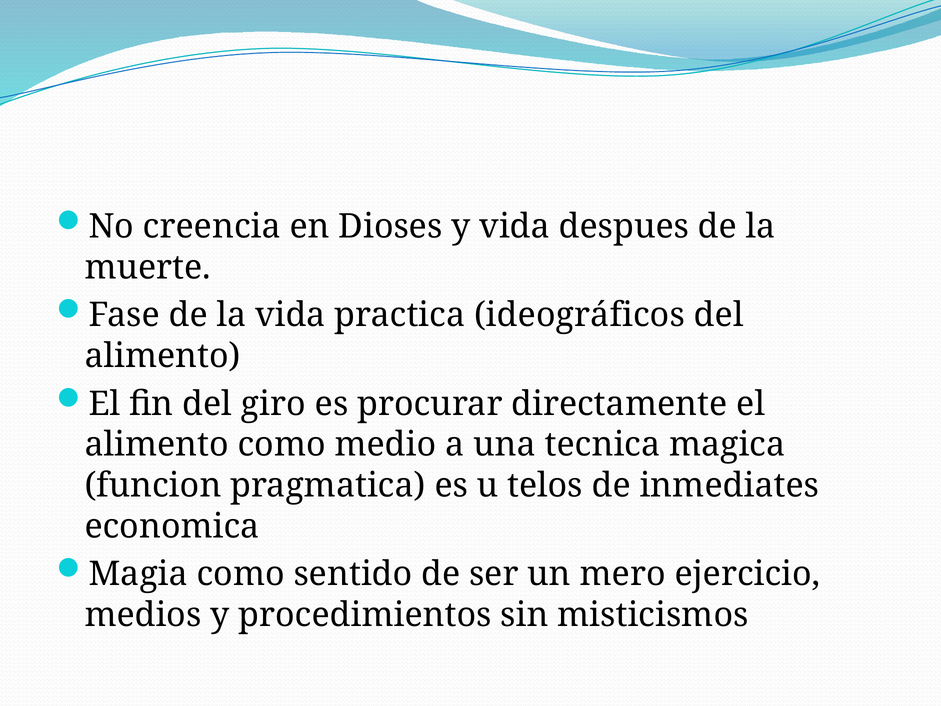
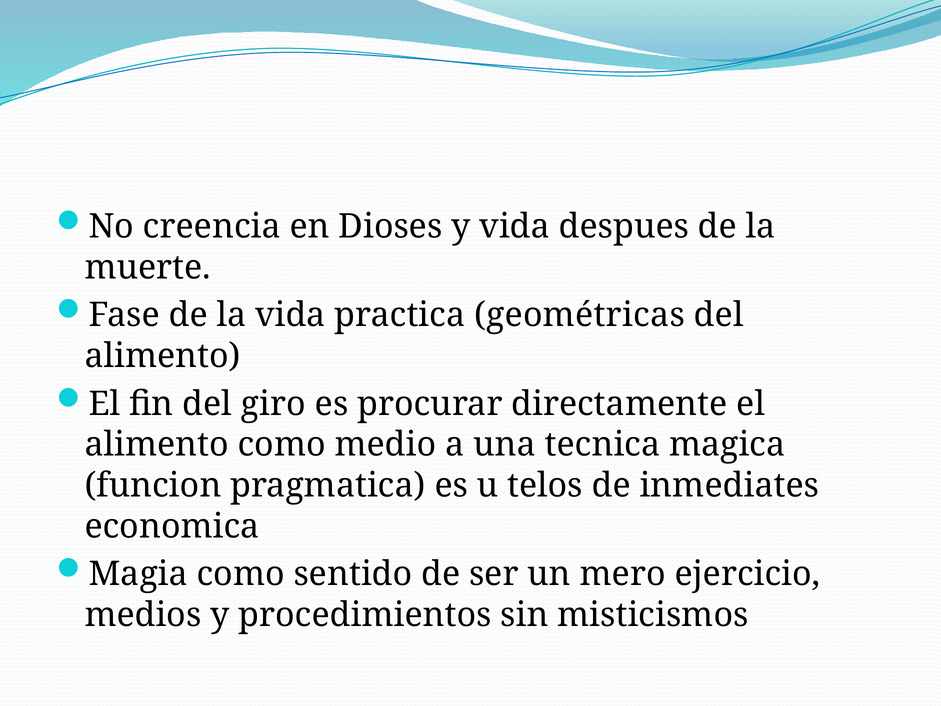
ideográficos: ideográficos -> geométricas
